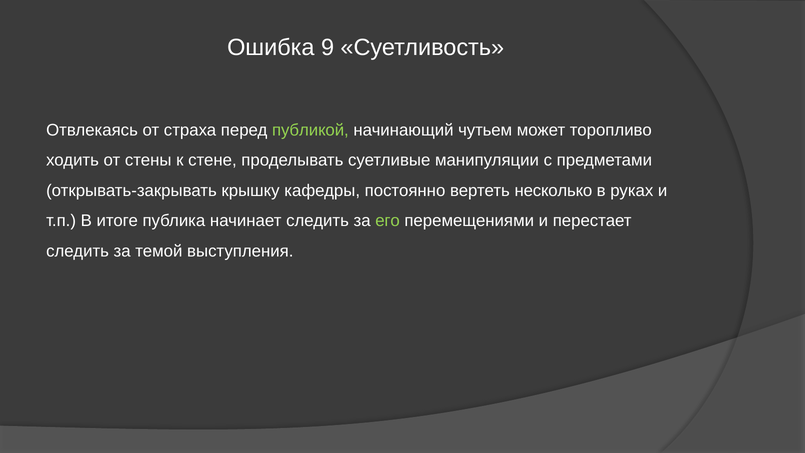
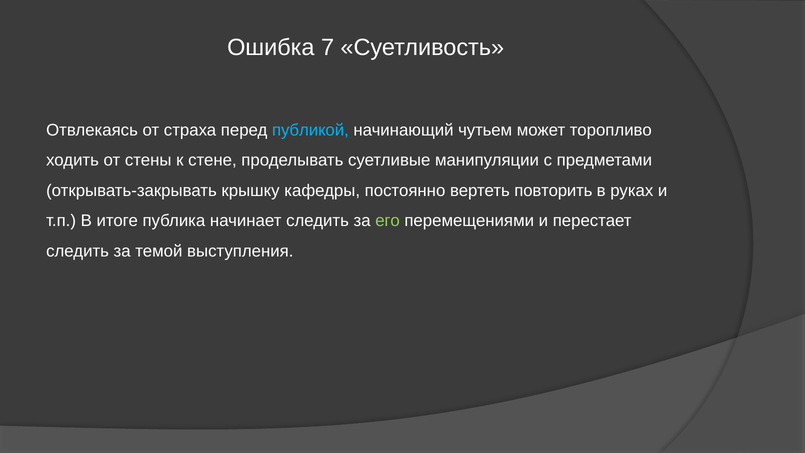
9: 9 -> 7
публикой colour: light green -> light blue
несколько: несколько -> повторить
